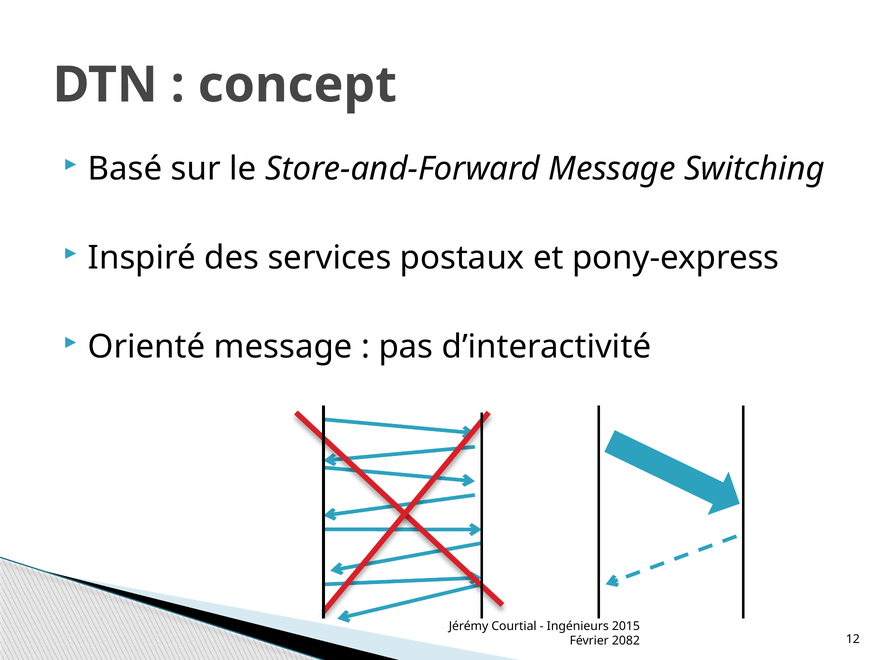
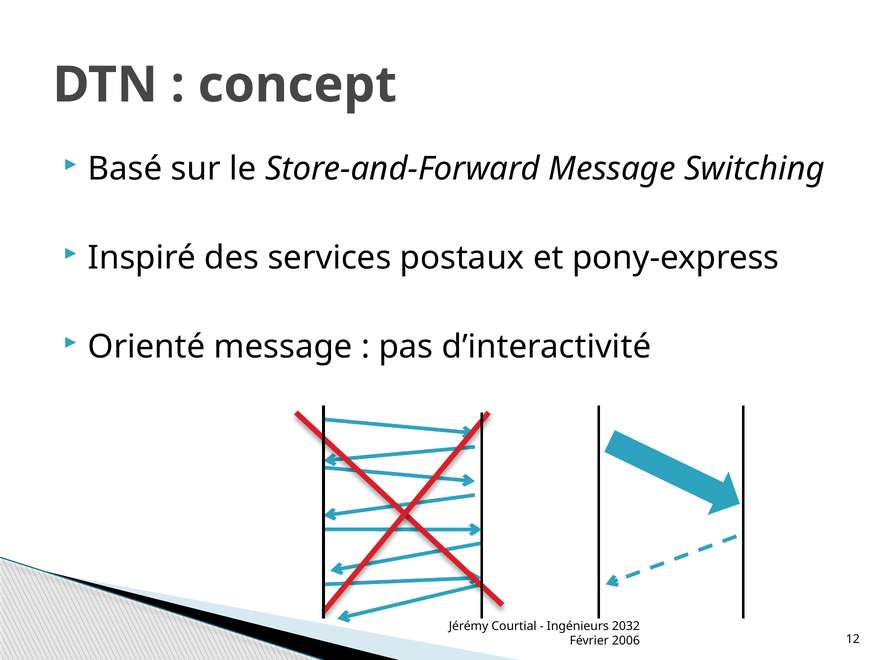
2015: 2015 -> 2032
2082: 2082 -> 2006
